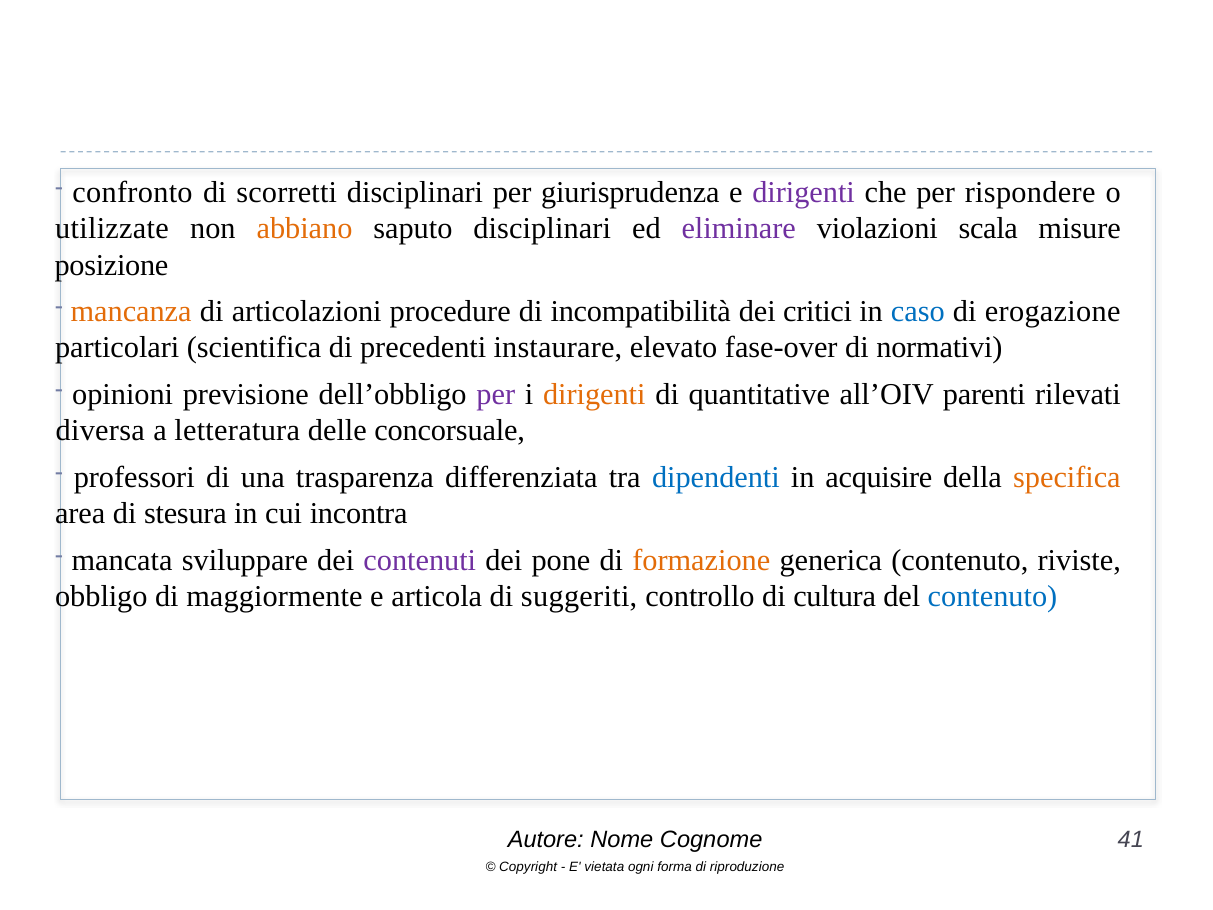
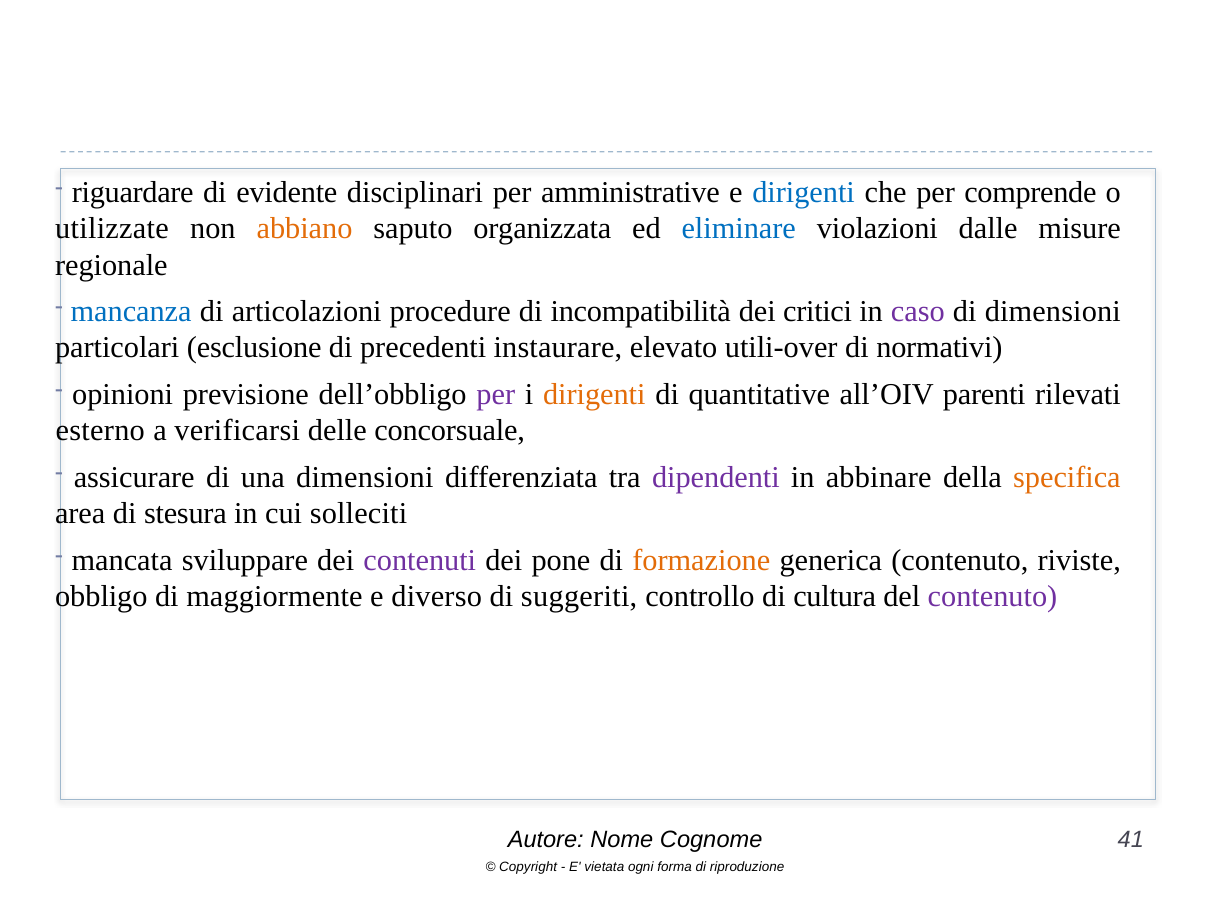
confronto: confronto -> riguardare
scorretti: scorretti -> evidente
giurisprudenza: giurisprudenza -> amministrative
dirigenti at (804, 192) colour: purple -> blue
rispondere: rispondere -> comprende
saputo disciplinari: disciplinari -> organizzata
eliminare colour: purple -> blue
scala: scala -> dalle
posizione: posizione -> regionale
mancanza colour: orange -> blue
caso colour: blue -> purple
di erogazione: erogazione -> dimensioni
scientifica: scientifica -> esclusione
fase-over: fase-over -> utili-over
diversa: diversa -> esterno
letteratura: letteratura -> verificarsi
professori: professori -> assicurare
una trasparenza: trasparenza -> dimensioni
dipendenti colour: blue -> purple
acquisire: acquisire -> abbinare
incontra: incontra -> solleciti
articola: articola -> diverso
contenuto at (993, 597) colour: blue -> purple
